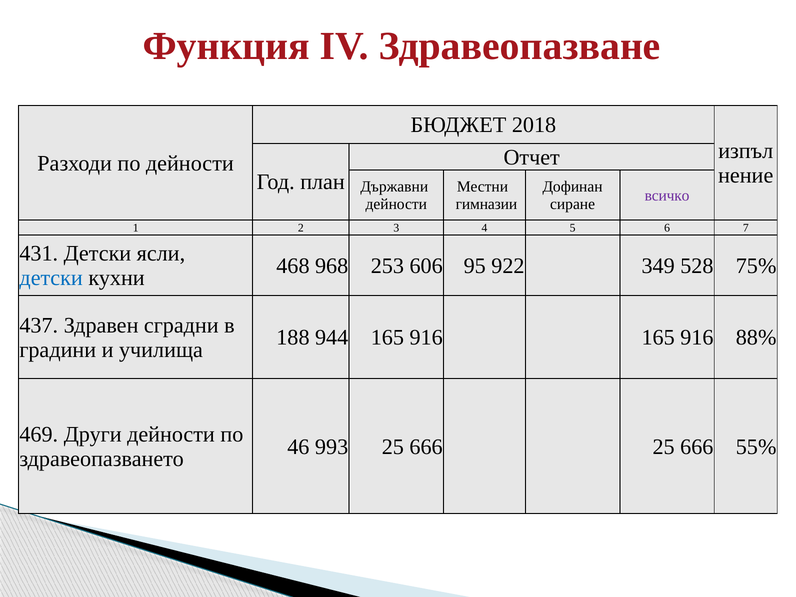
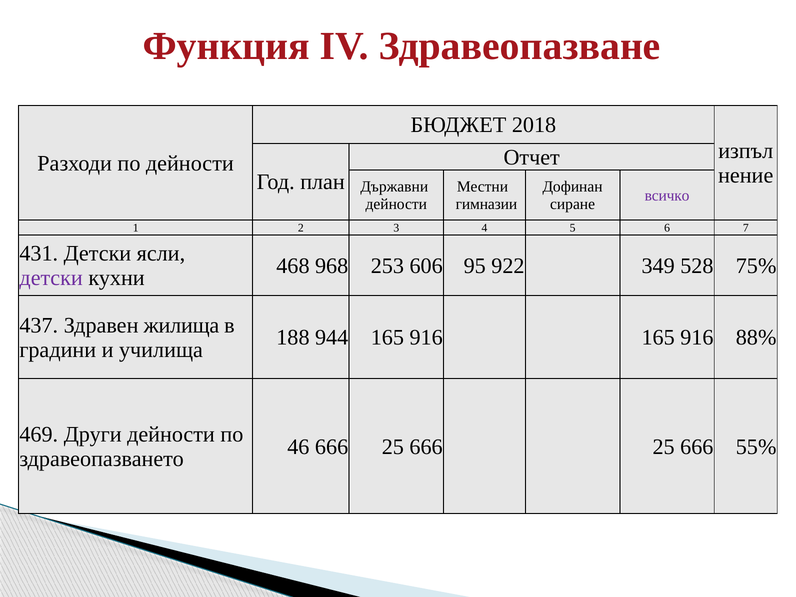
детски at (51, 278) colour: blue -> purple
сградни: сградни -> жилища
46 993: 993 -> 666
